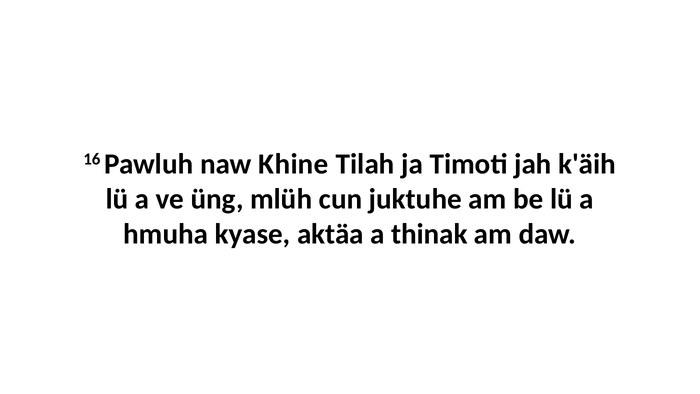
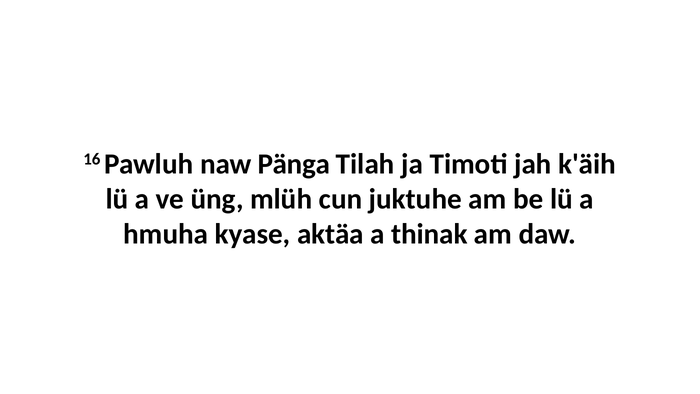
Khine: Khine -> Pänga
